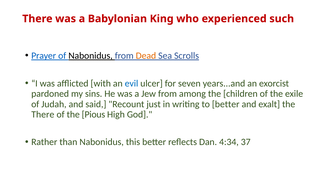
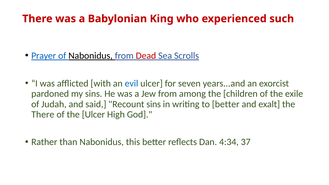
Dead colour: orange -> red
Recount just: just -> sins
the Pious: Pious -> Ulcer
